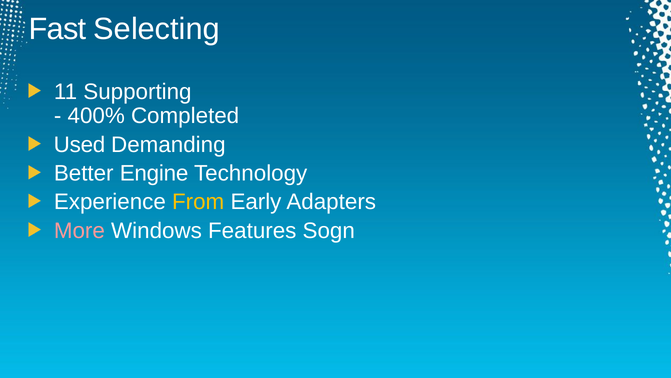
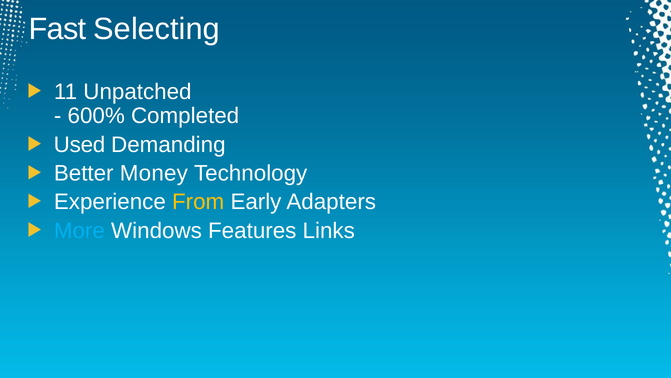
Supporting: Supporting -> Unpatched
400%: 400% -> 600%
Engine: Engine -> Money
More colour: pink -> light blue
Sogn: Sogn -> Links
